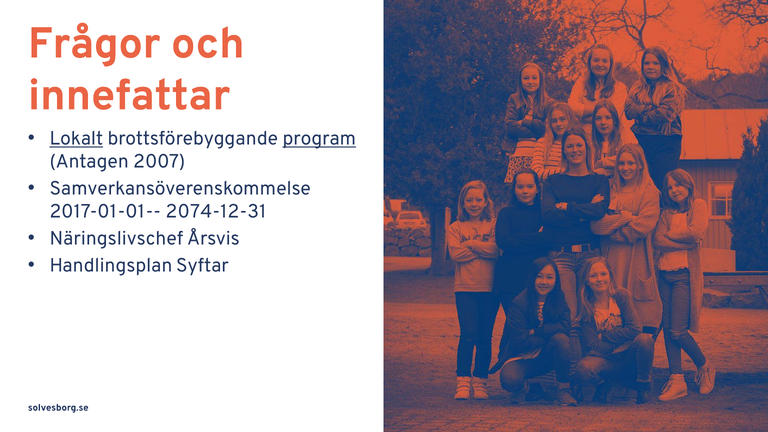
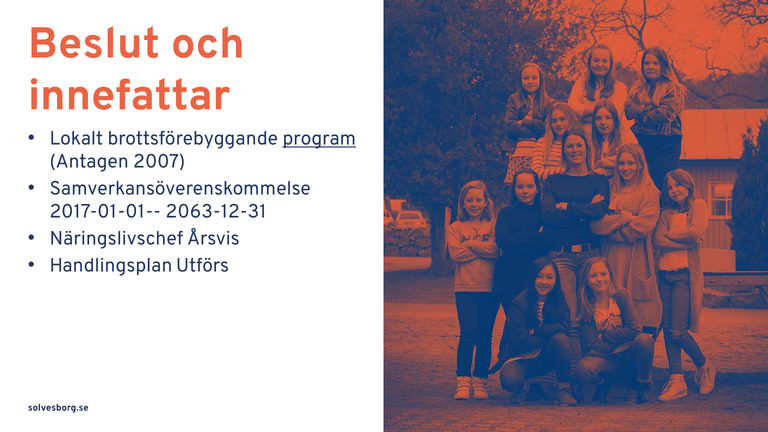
Frågor: Frågor -> Beslut
Lokalt underline: present -> none
2074-12-31: 2074-12-31 -> 2063-12-31
Syftar: Syftar -> Utförs
